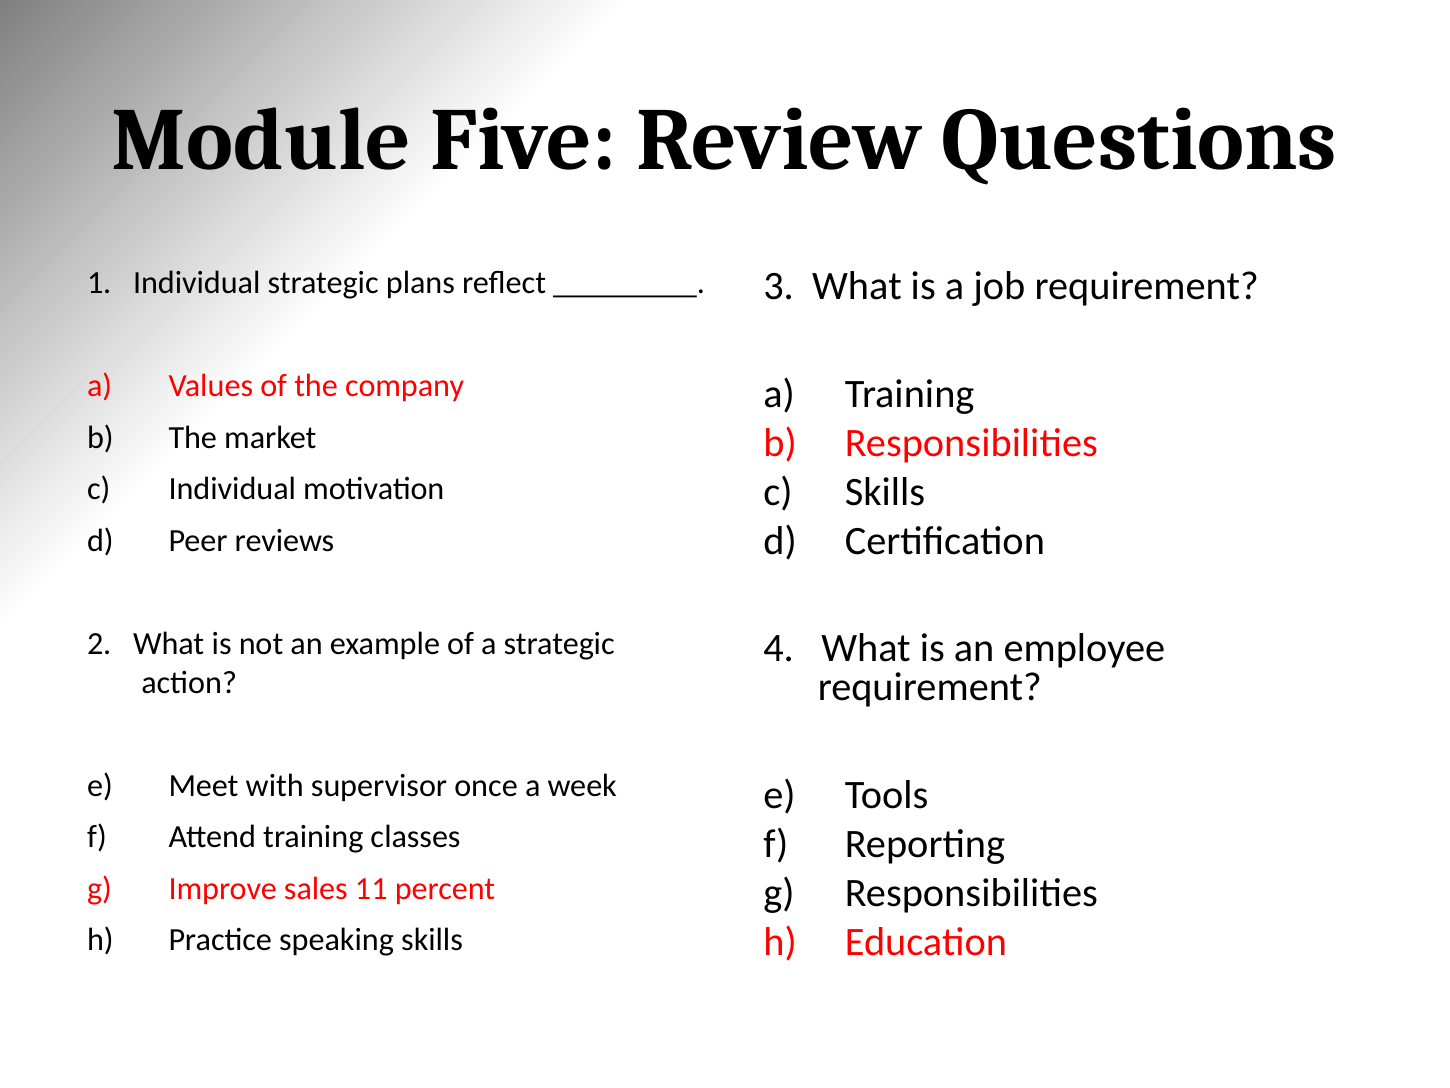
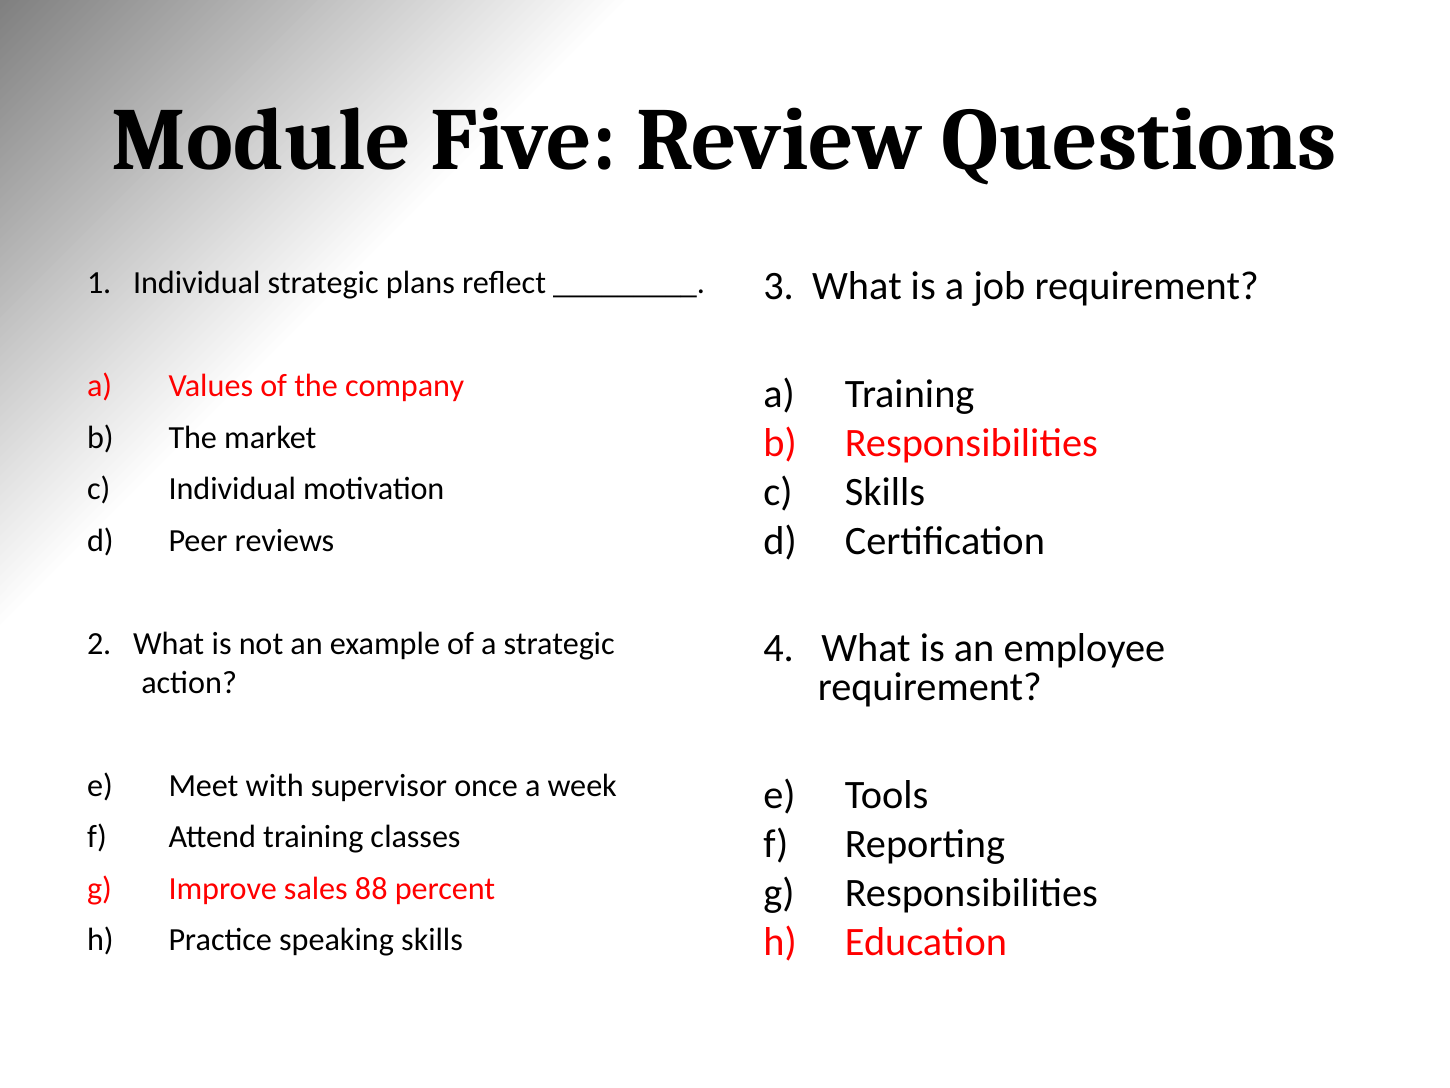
11: 11 -> 88
